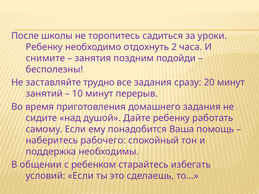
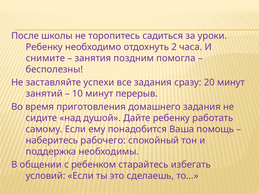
подойди: подойди -> помогла
трудно: трудно -> успехи
